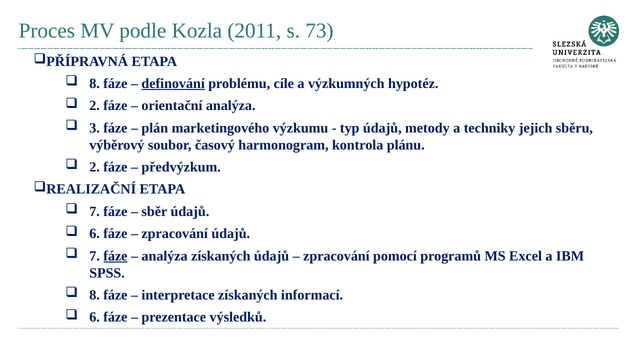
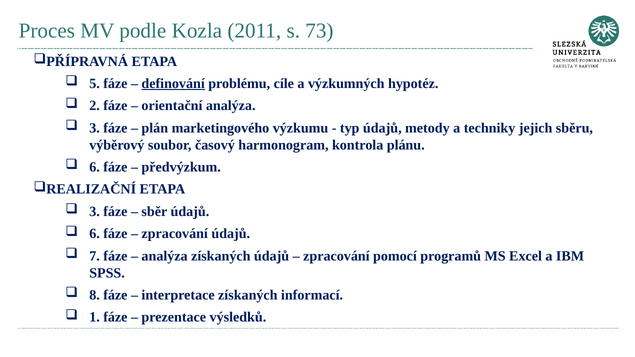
8 at (95, 84): 8 -> 5
2 at (95, 167): 2 -> 6
7 at (95, 212): 7 -> 3
fáze at (115, 256) underline: present -> none
6 at (95, 317): 6 -> 1
